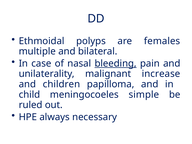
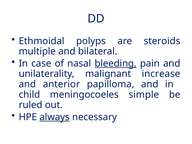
females: females -> steroids
children: children -> anterior
always underline: none -> present
